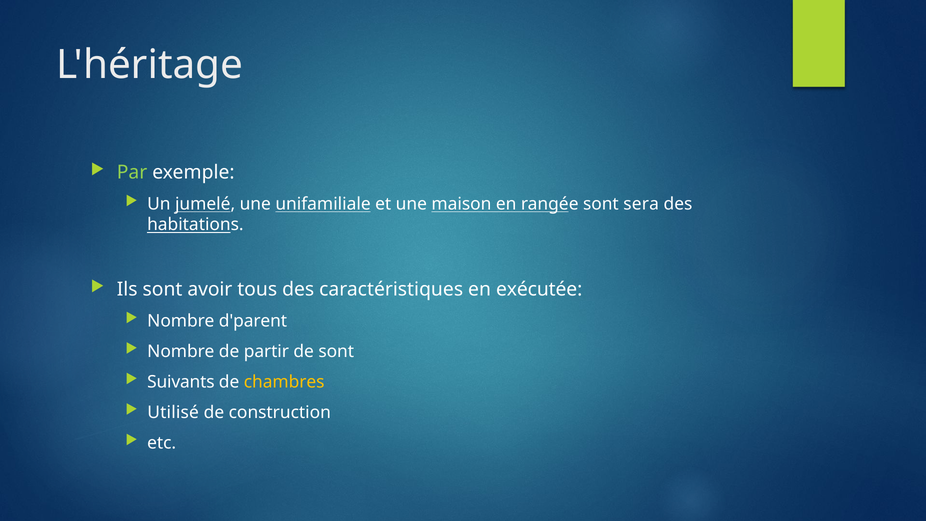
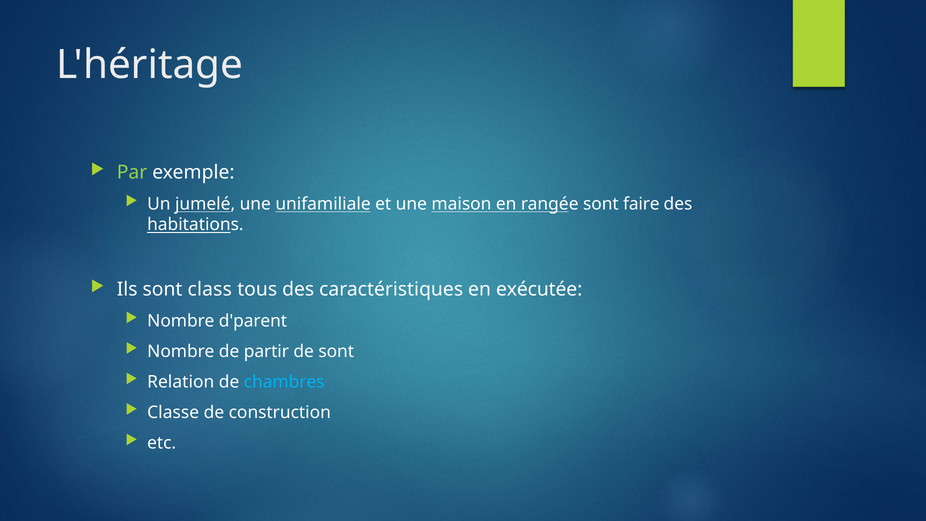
sera: sera -> faire
avoir: avoir -> class
Suivants: Suivants -> Relation
chambres colour: yellow -> light blue
Utilisé: Utilisé -> Classe
